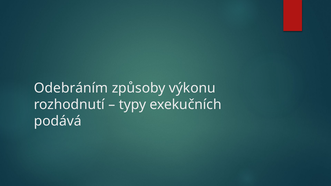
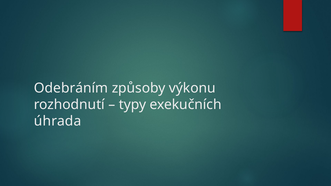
podává: podává -> úhrada
